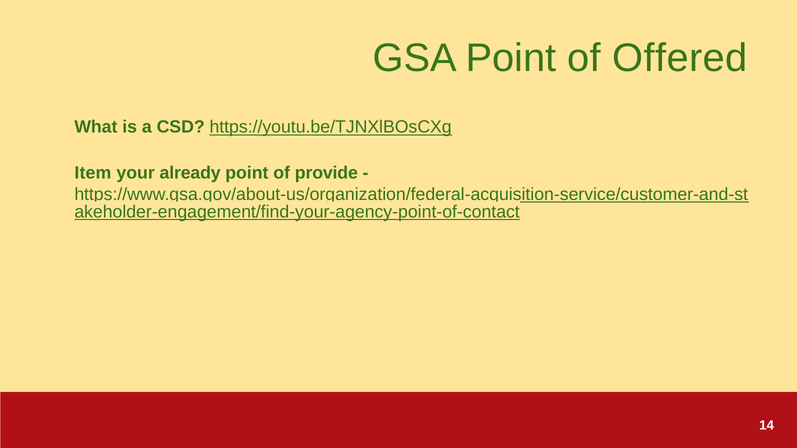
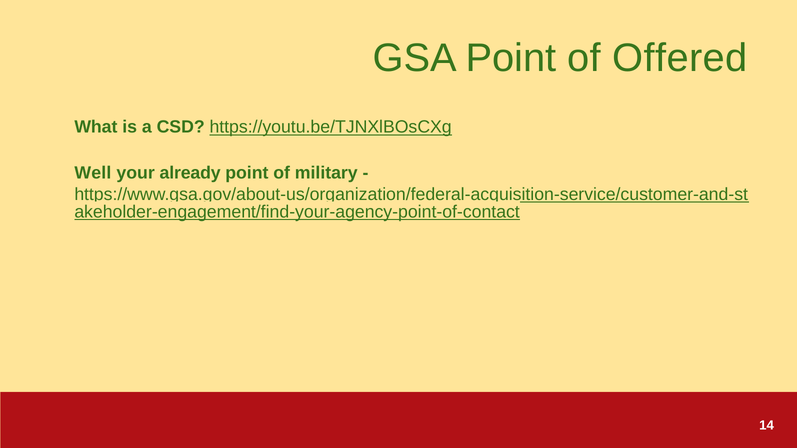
Item: Item -> Well
provide: provide -> military
